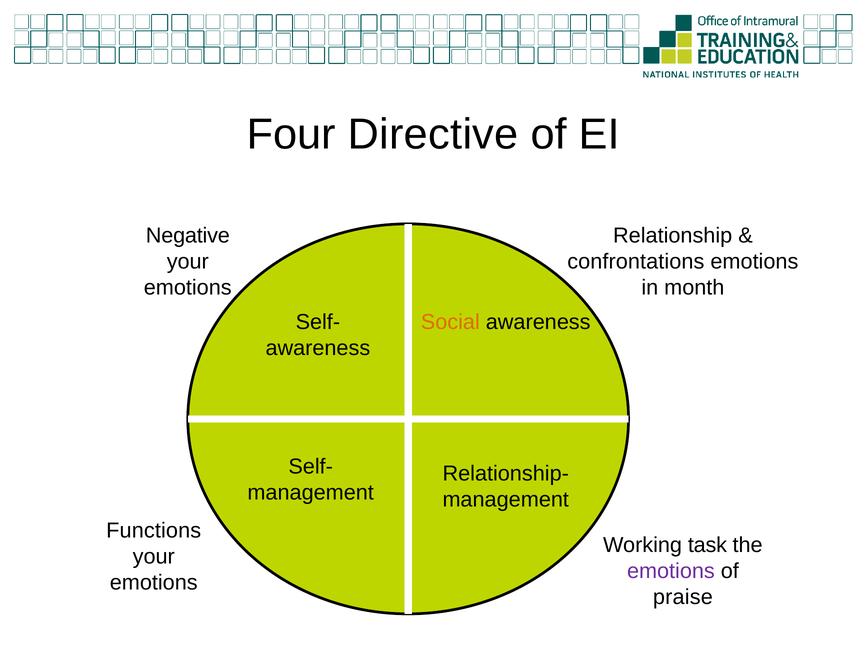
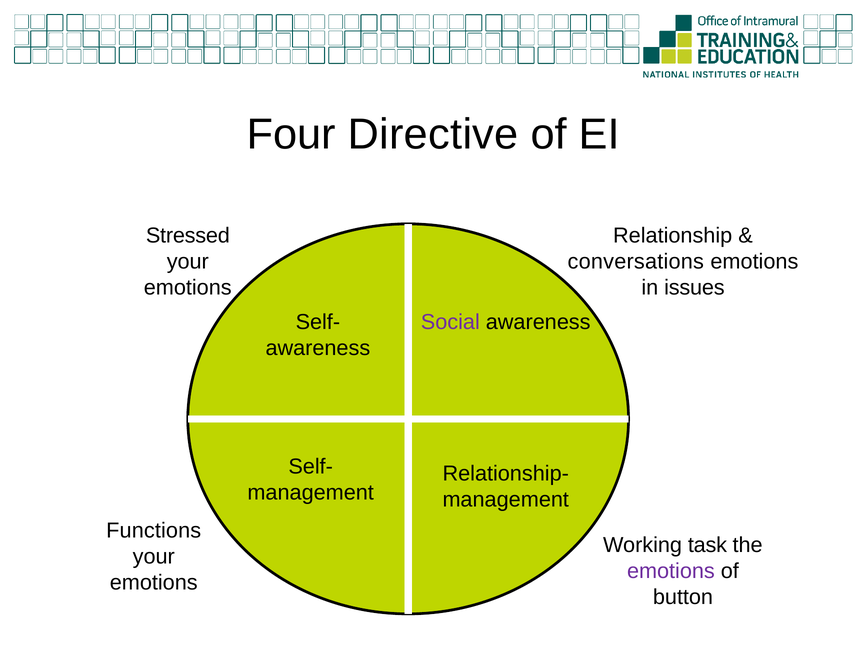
Negative: Negative -> Stressed
confrontations: confrontations -> conversations
month: month -> issues
Social colour: orange -> purple
praise: praise -> button
